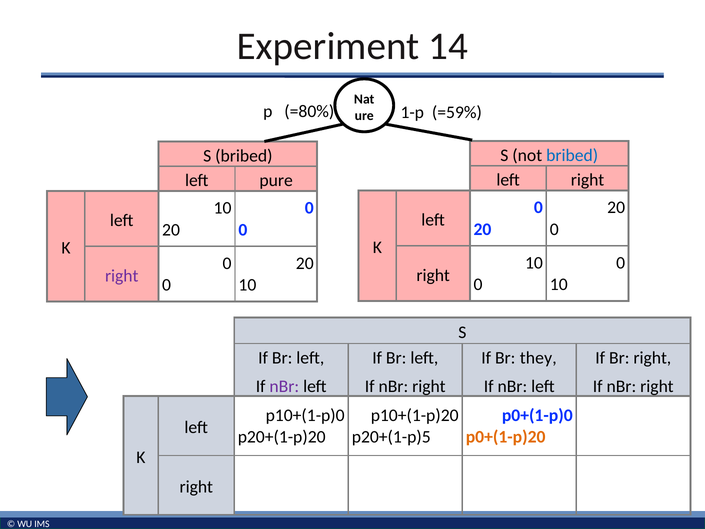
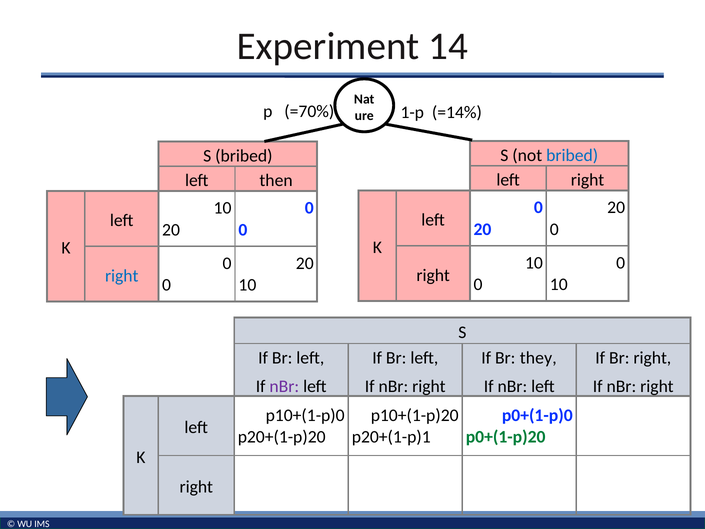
=80%: =80% -> =70%
=59%: =59% -> =14%
pure: pure -> then
right at (122, 276) colour: purple -> blue
p20+(1-p)5: p20+(1-p)5 -> p20+(1-p)1
p0+(1-p)20 colour: orange -> green
